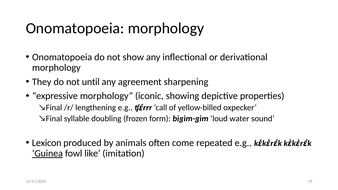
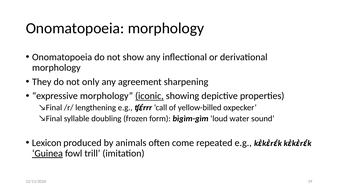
until: until -> only
iconic underline: none -> present
like: like -> trill
